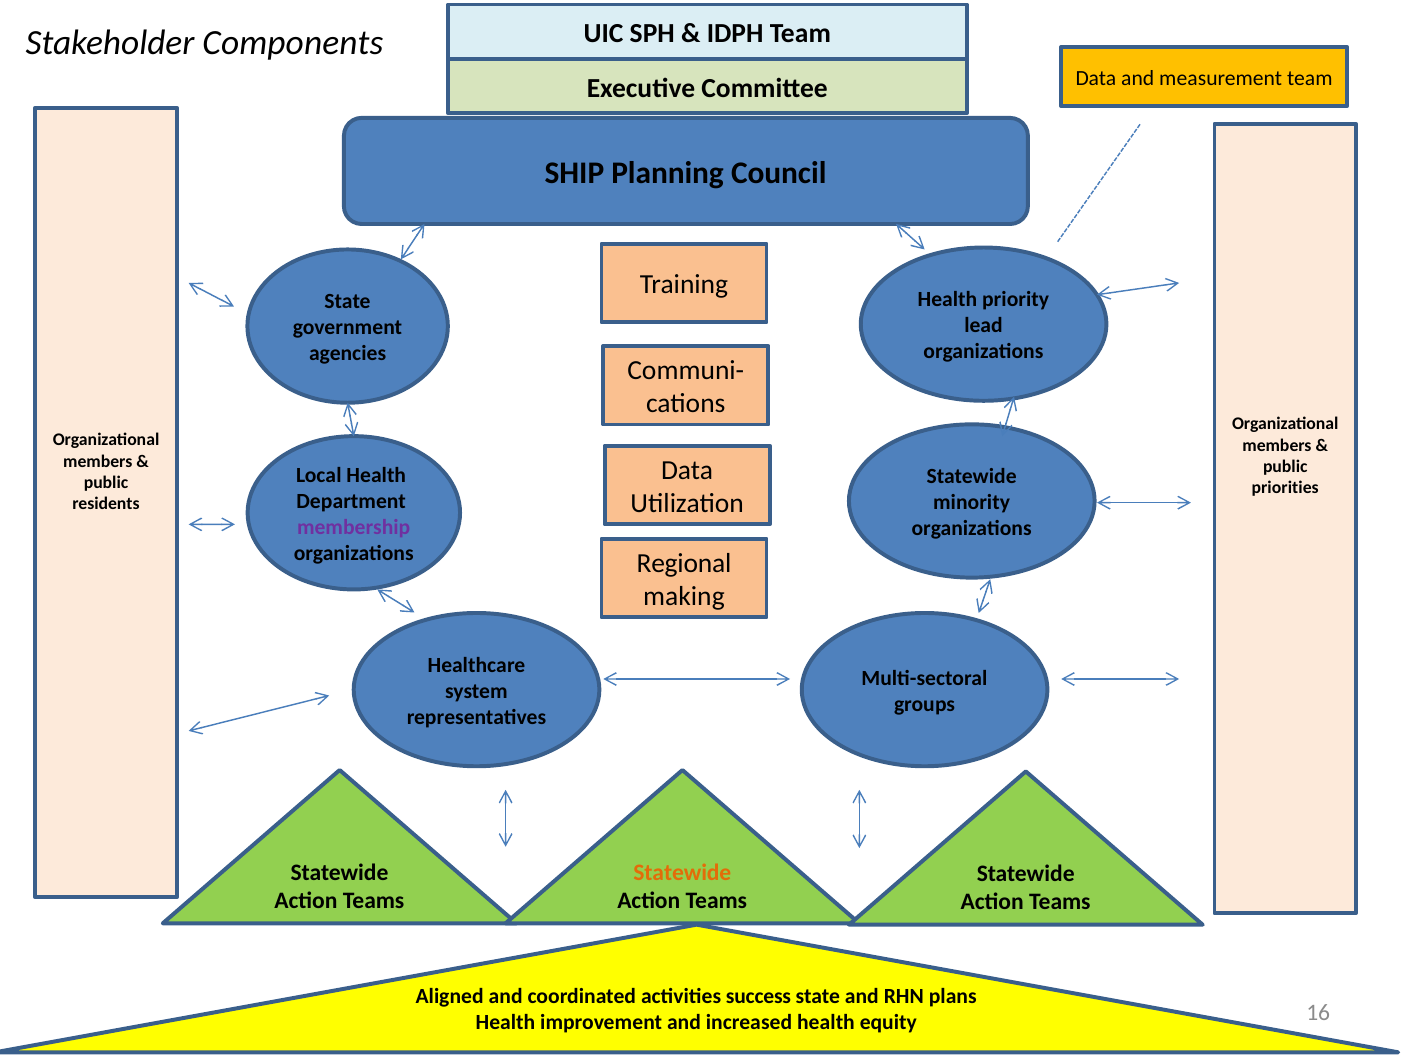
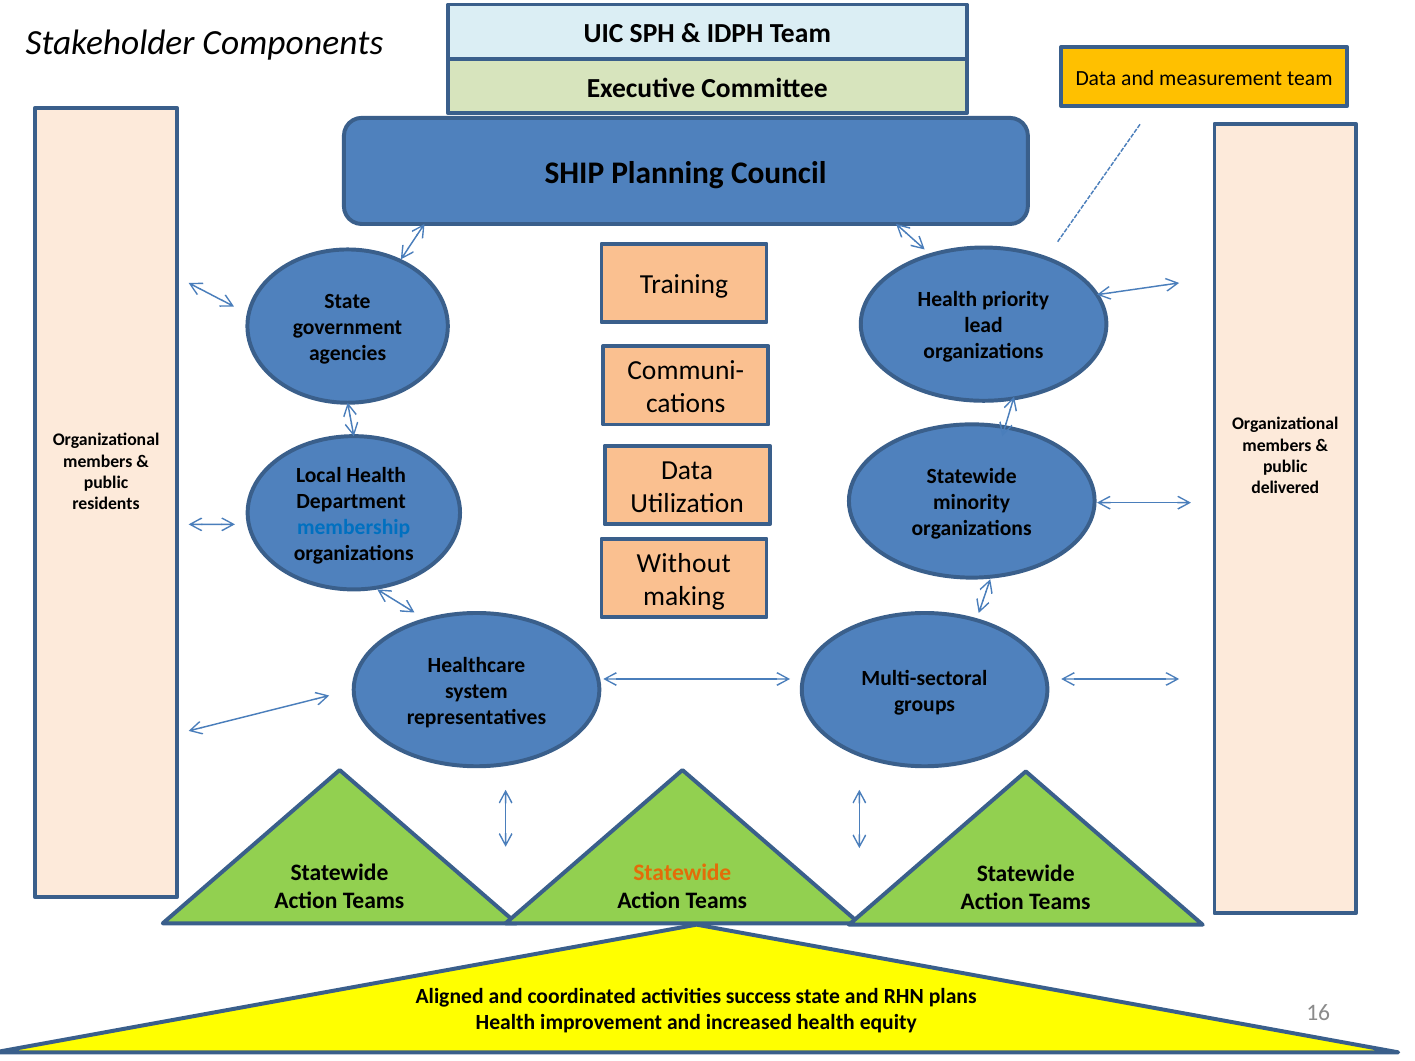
priorities: priorities -> delivered
membership colour: purple -> blue
Regional: Regional -> Without
